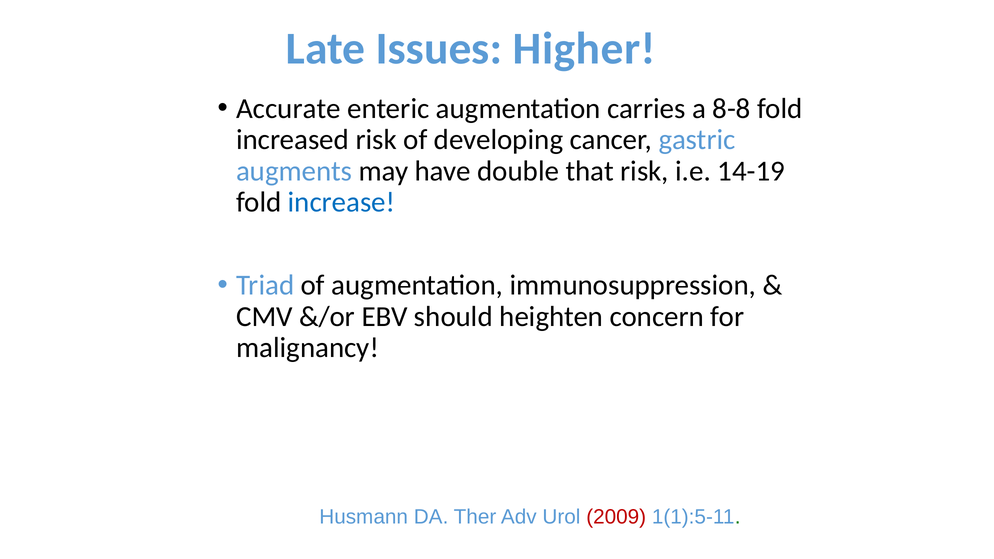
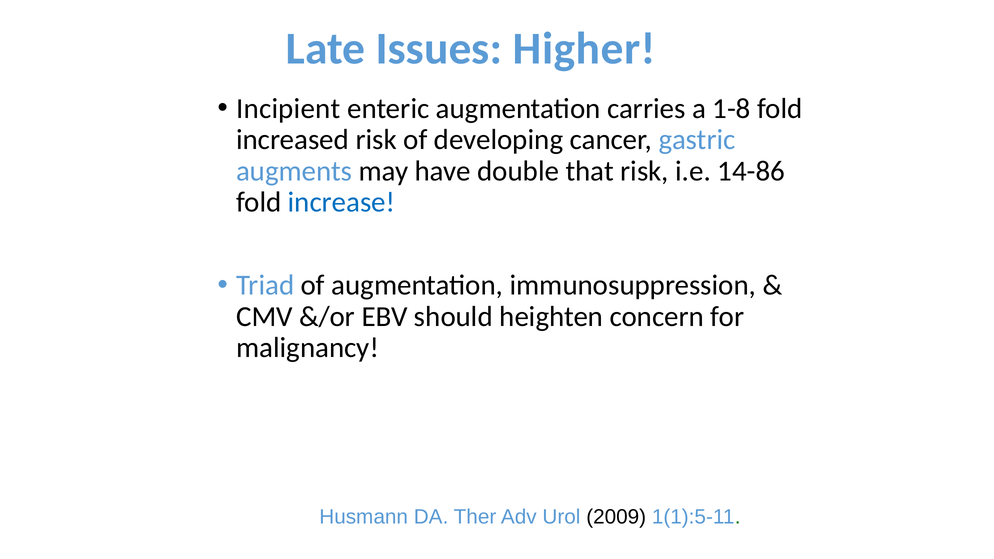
Accurate: Accurate -> Incipient
8-8: 8-8 -> 1-8
14-19: 14-19 -> 14-86
2009 colour: red -> black
